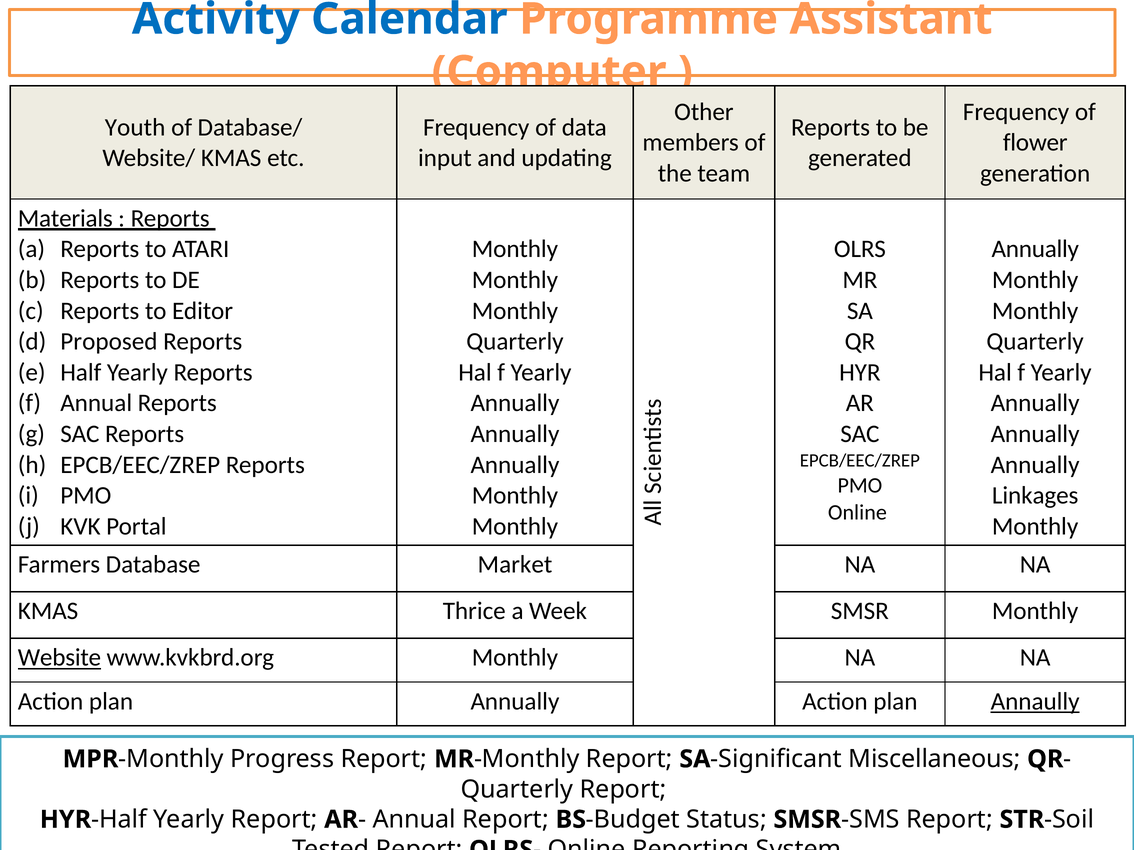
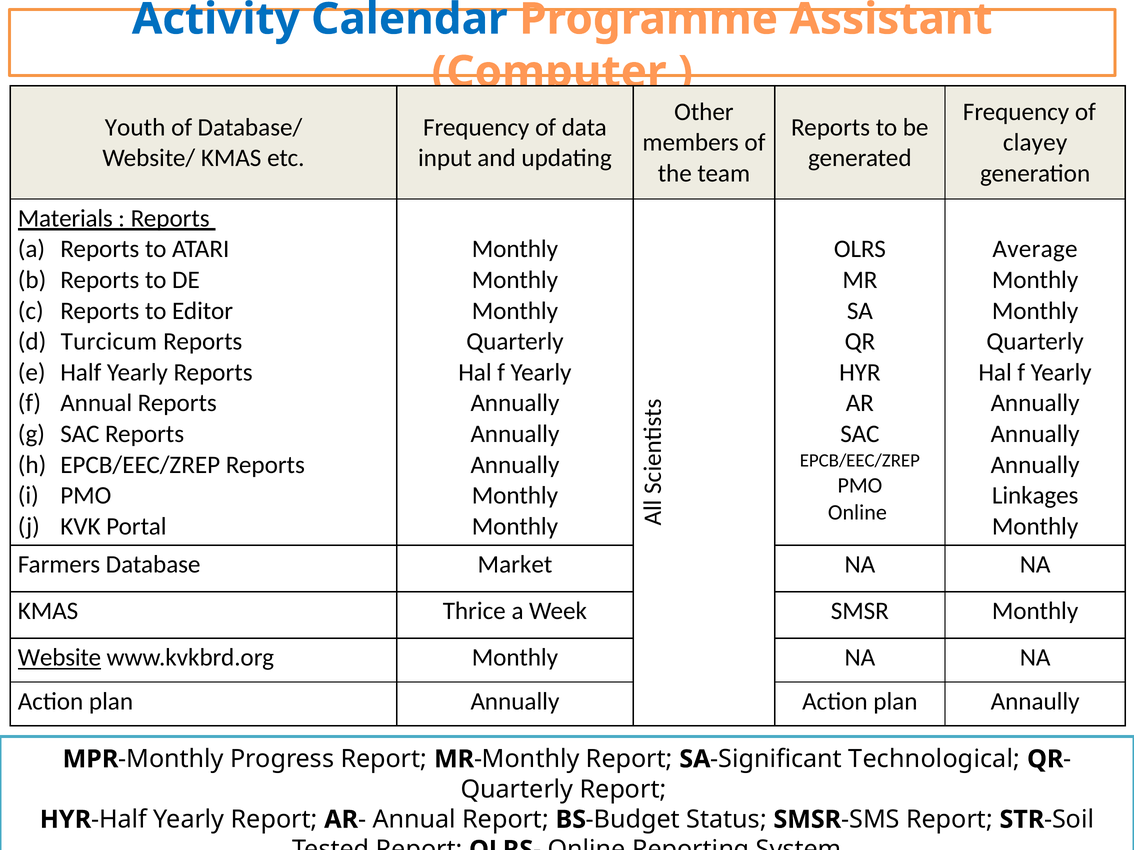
flower: flower -> clayey
Annually at (1035, 249): Annually -> Average
Proposed: Proposed -> Turcicum
Annaully underline: present -> none
Miscellaneous: Miscellaneous -> Technological
